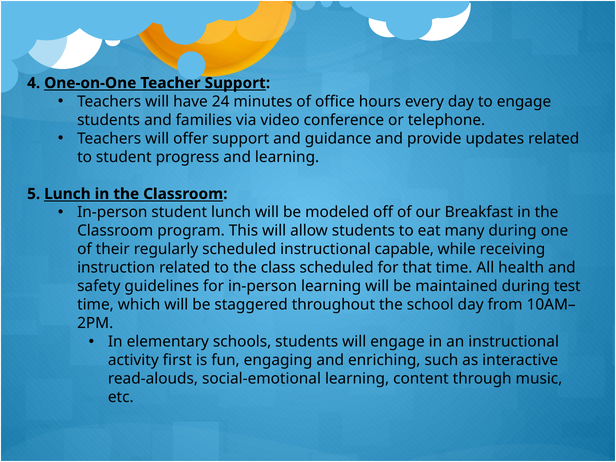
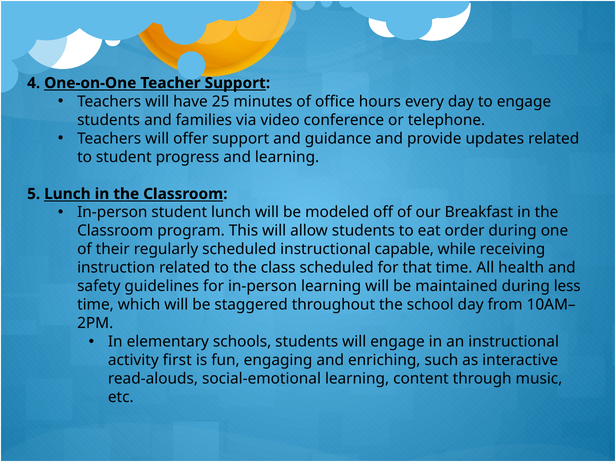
24: 24 -> 25
many: many -> order
test: test -> less
